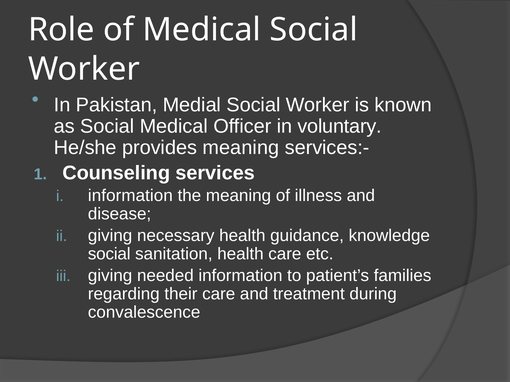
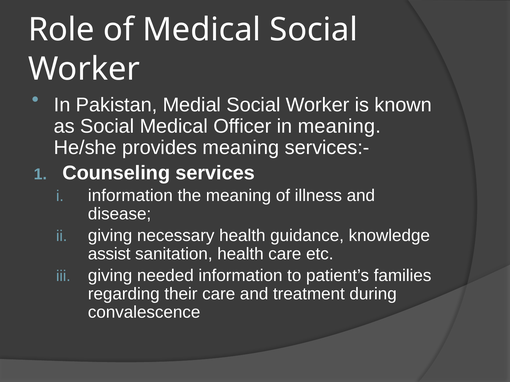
in voluntary: voluntary -> meaning
social at (109, 254): social -> assist
